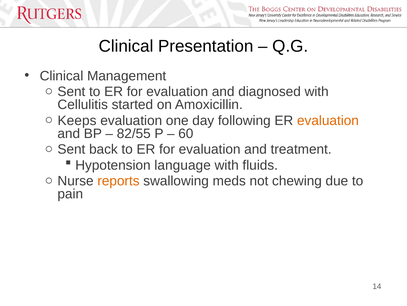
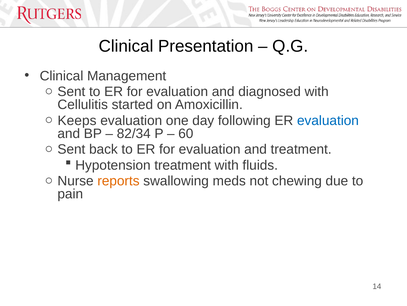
evaluation at (328, 120) colour: orange -> blue
82/55: 82/55 -> 82/34
Hypotension language: language -> treatment
